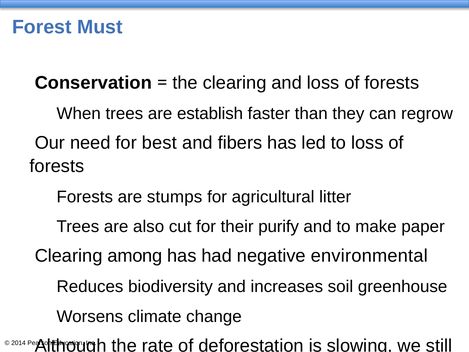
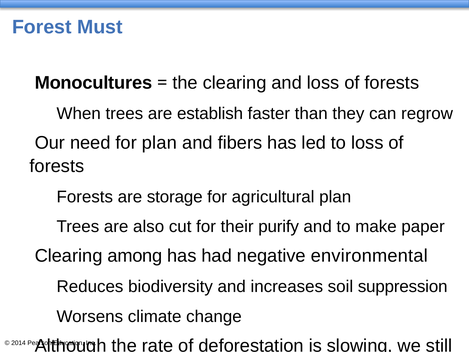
Conservation: Conservation -> Monocultures
for best: best -> plan
stumps: stumps -> storage
agricultural litter: litter -> plan
greenhouse: greenhouse -> suppression
